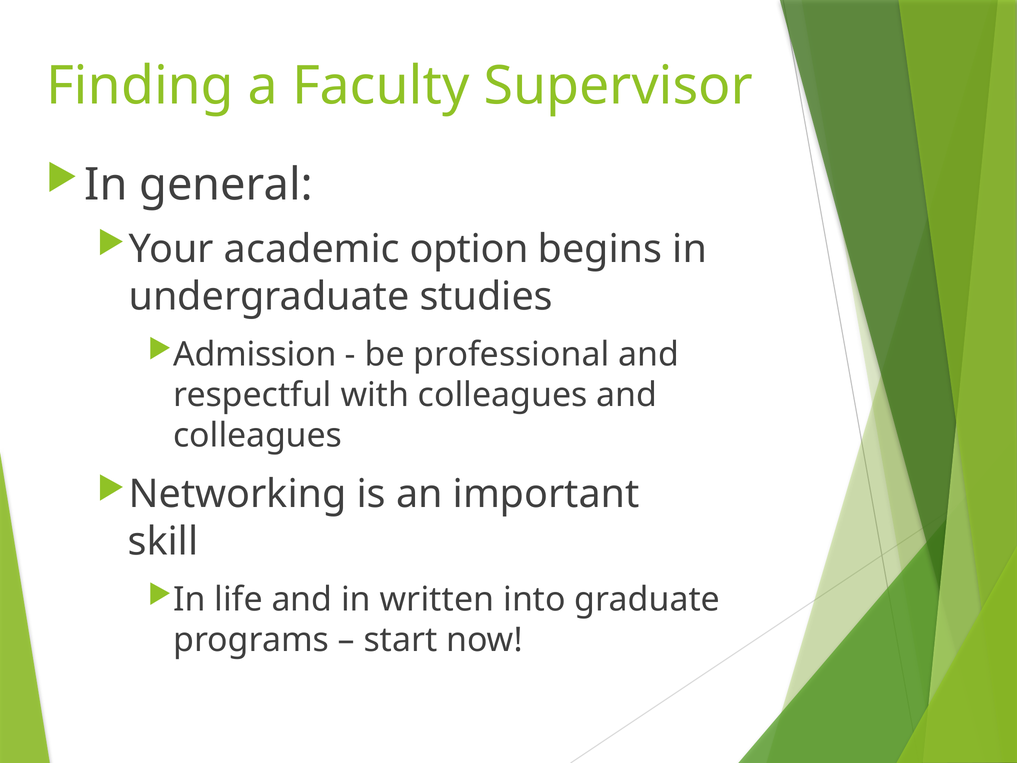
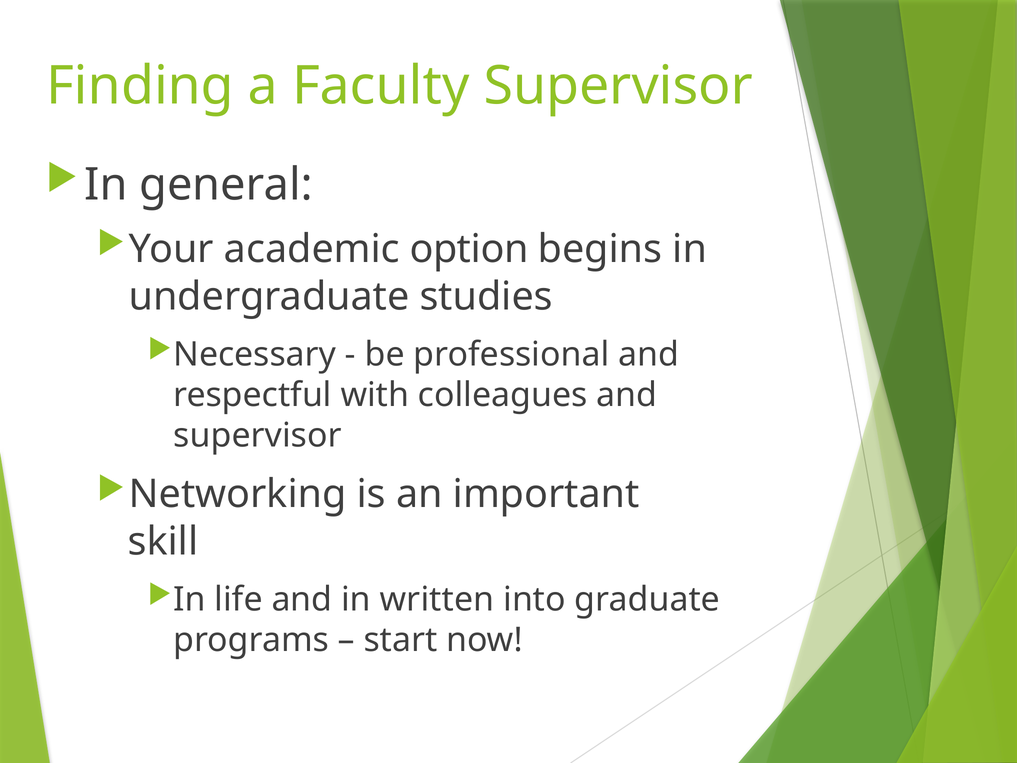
Admission: Admission -> Necessary
colleagues at (258, 436): colleagues -> supervisor
